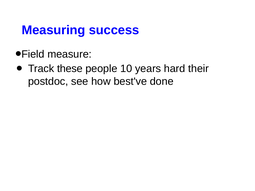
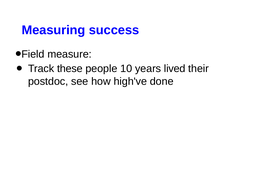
hard: hard -> lived
best've: best've -> high've
